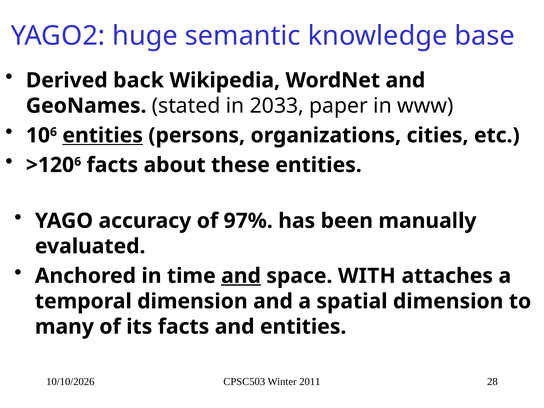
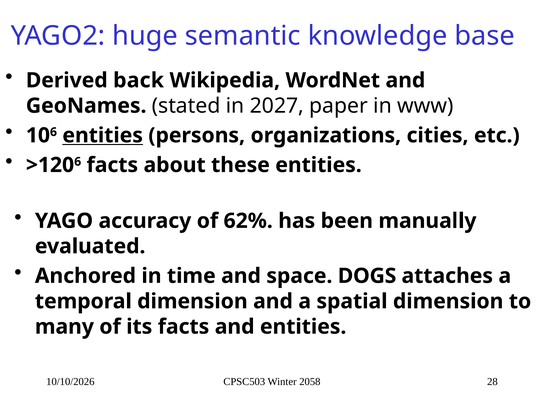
2033: 2033 -> 2027
97%: 97% -> 62%
and at (241, 276) underline: present -> none
WITH: WITH -> DOGS
2011: 2011 -> 2058
